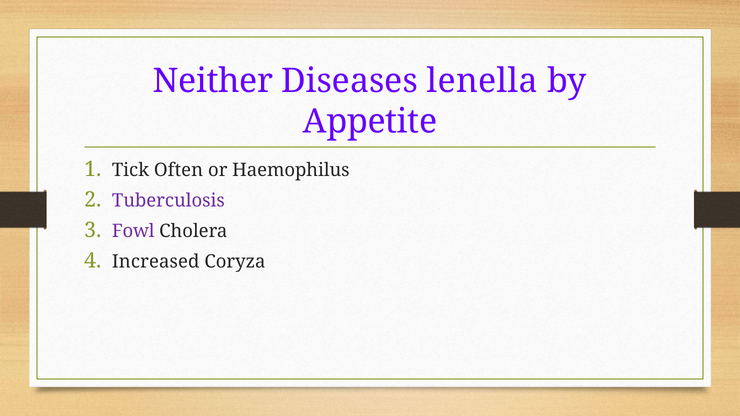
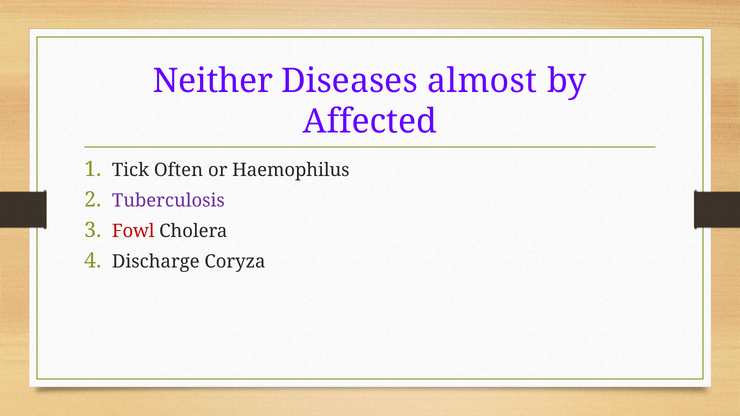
lenella: lenella -> almost
Appetite: Appetite -> Affected
Fowl colour: purple -> red
Increased: Increased -> Discharge
